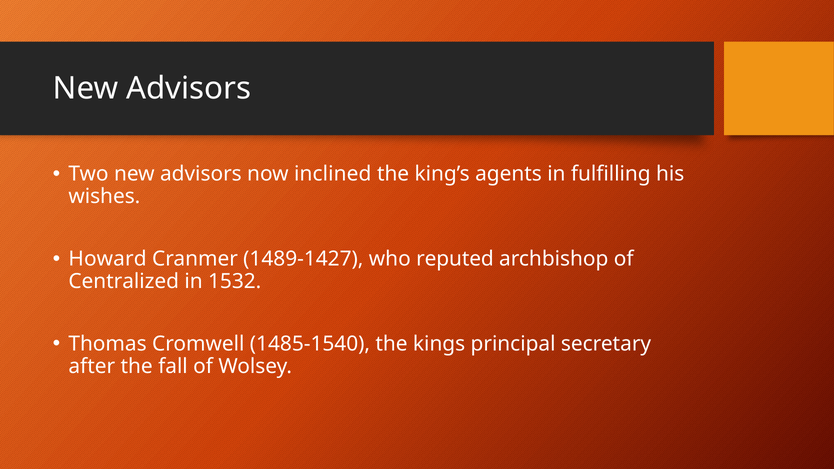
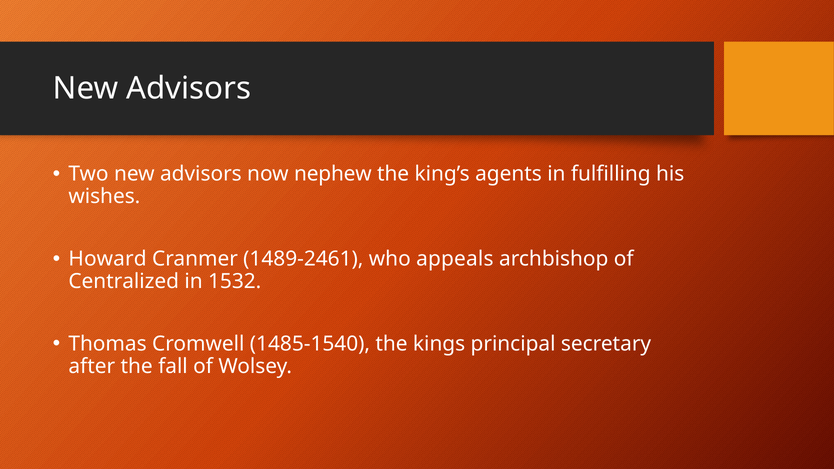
inclined: inclined -> nephew
1489-1427: 1489-1427 -> 1489-2461
reputed: reputed -> appeals
